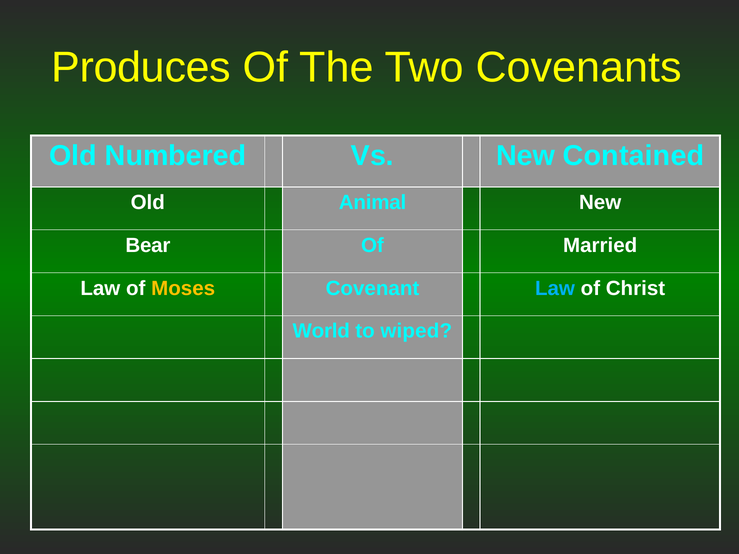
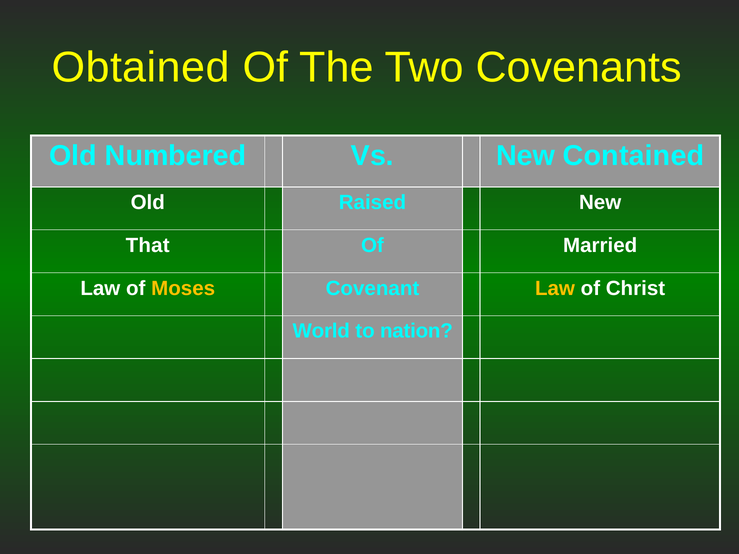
Produces: Produces -> Obtained
Animal: Animal -> Raised
Bear: Bear -> That
Law at (555, 288) colour: light blue -> yellow
wiped: wiped -> nation
